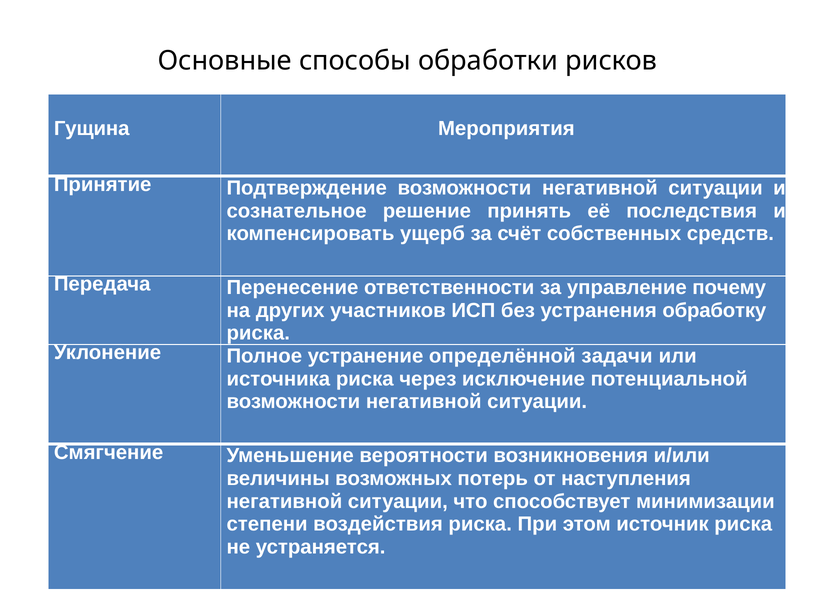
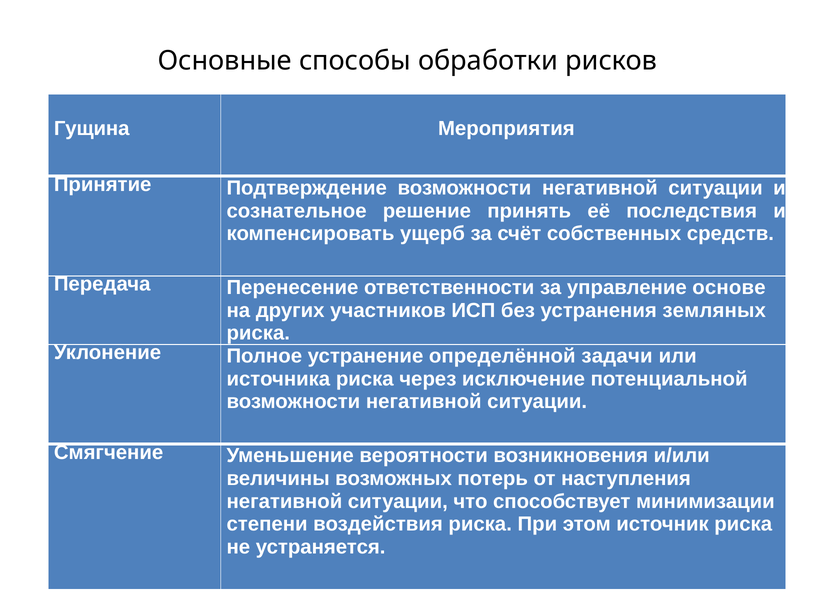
почему: почему -> основе
обработку: обработку -> земляных
